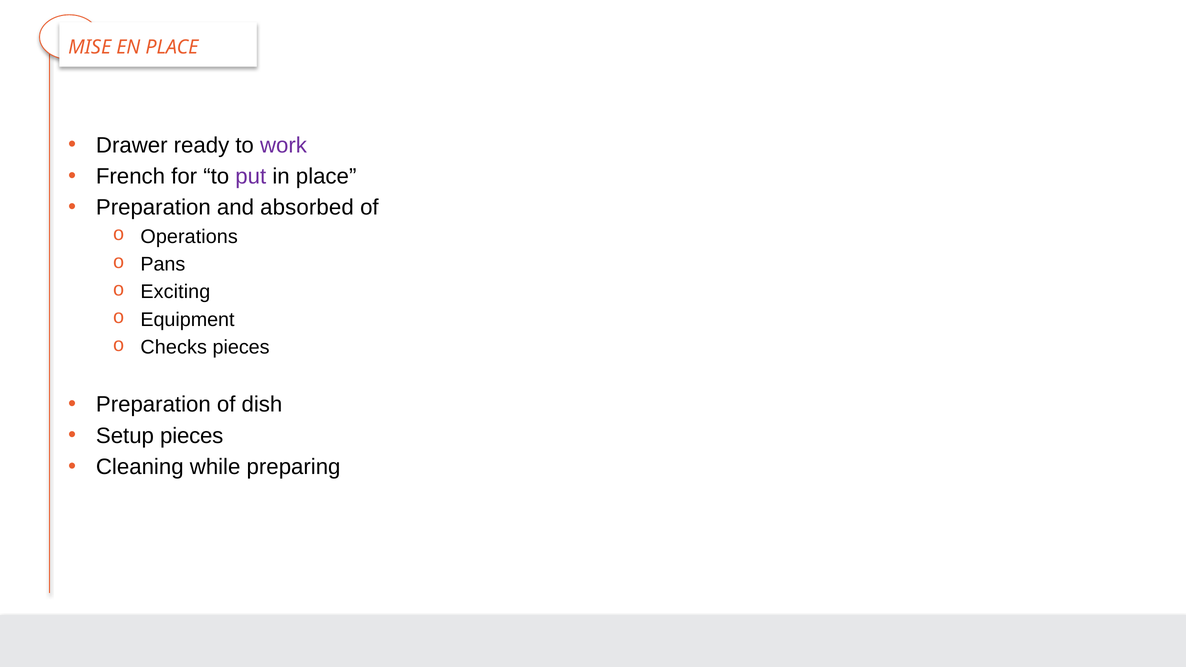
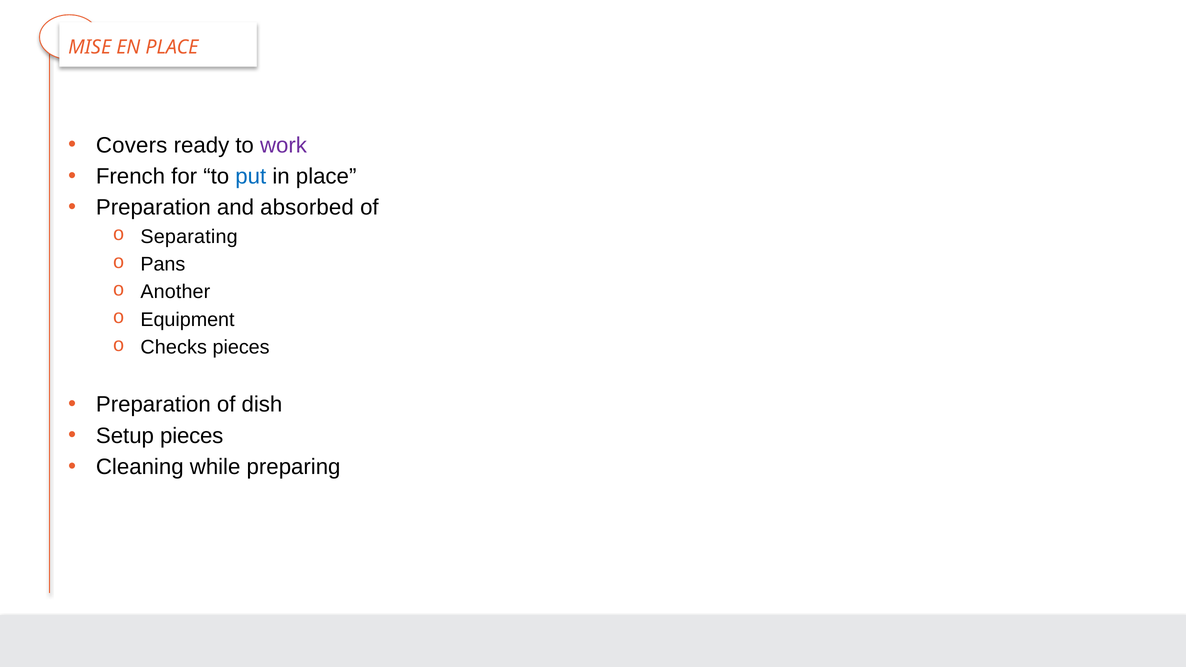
Drawer: Drawer -> Covers
put colour: purple -> blue
Operations: Operations -> Separating
Exciting: Exciting -> Another
